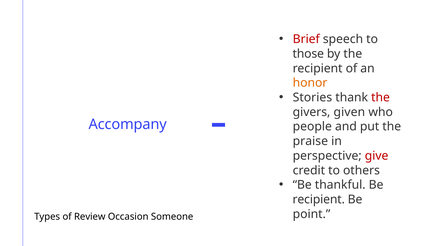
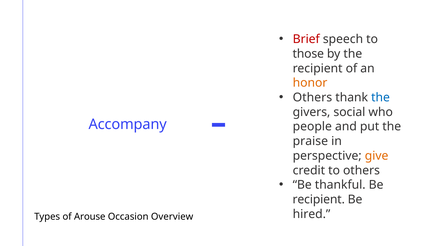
Stories at (312, 97): Stories -> Others
the at (381, 97) colour: red -> blue
given: given -> social
give colour: red -> orange
point: point -> hired
Review: Review -> Arouse
Someone: Someone -> Overview
